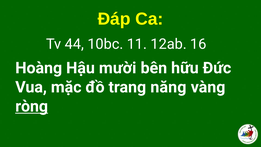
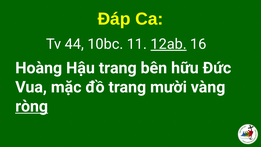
12ab underline: none -> present
Hậu mười: mười -> trang
năng: năng -> mười
